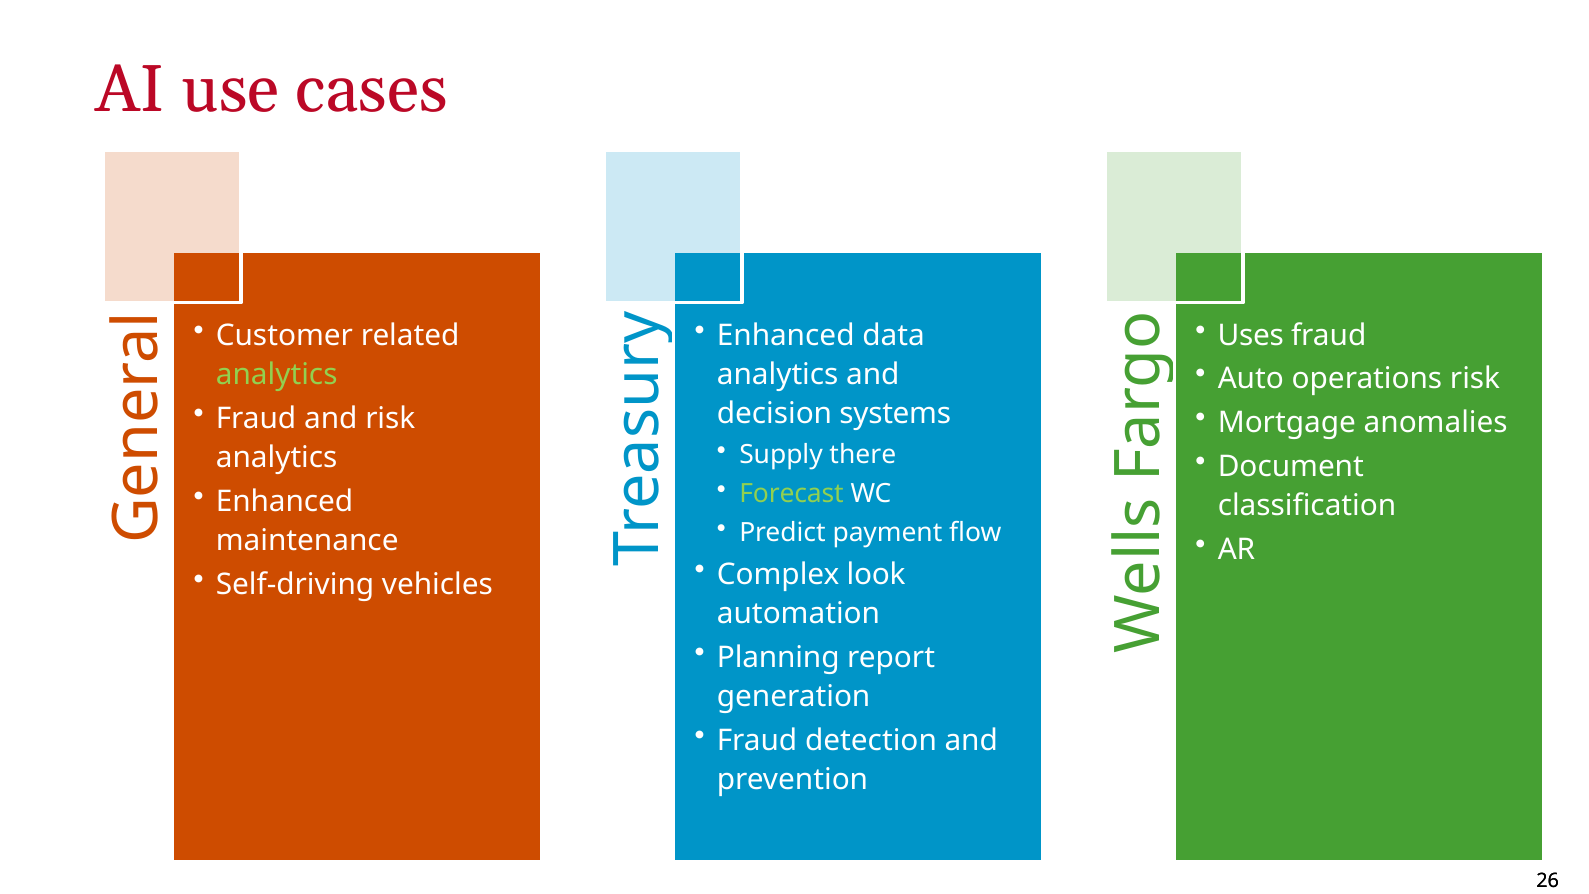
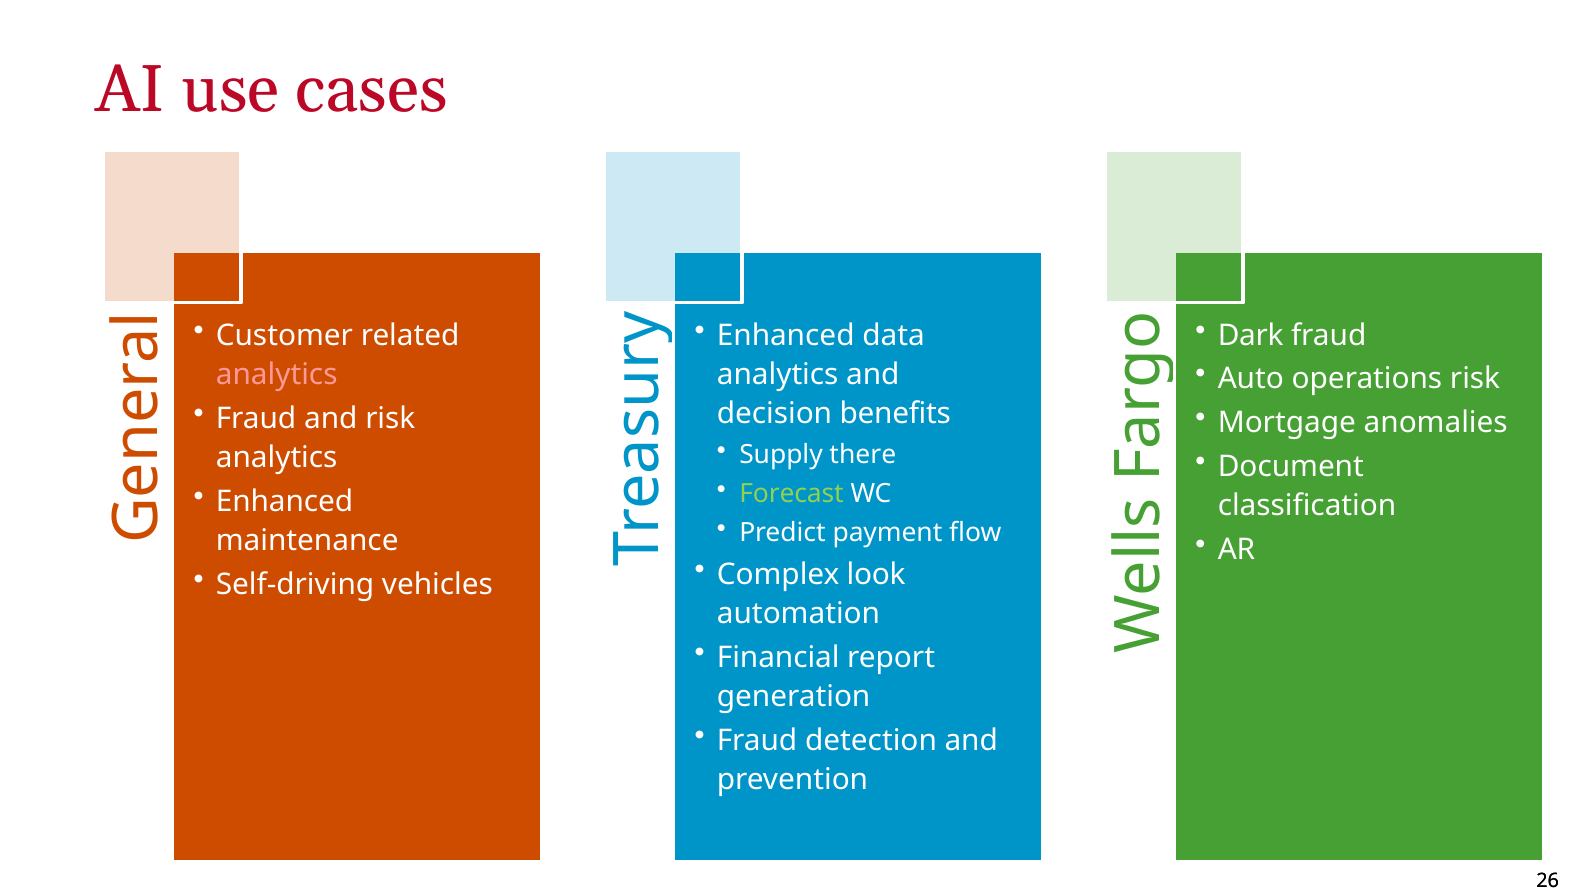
Uses: Uses -> Dark
analytics at (277, 374) colour: light green -> pink
systems: systems -> benefits
Planning: Planning -> Financial
